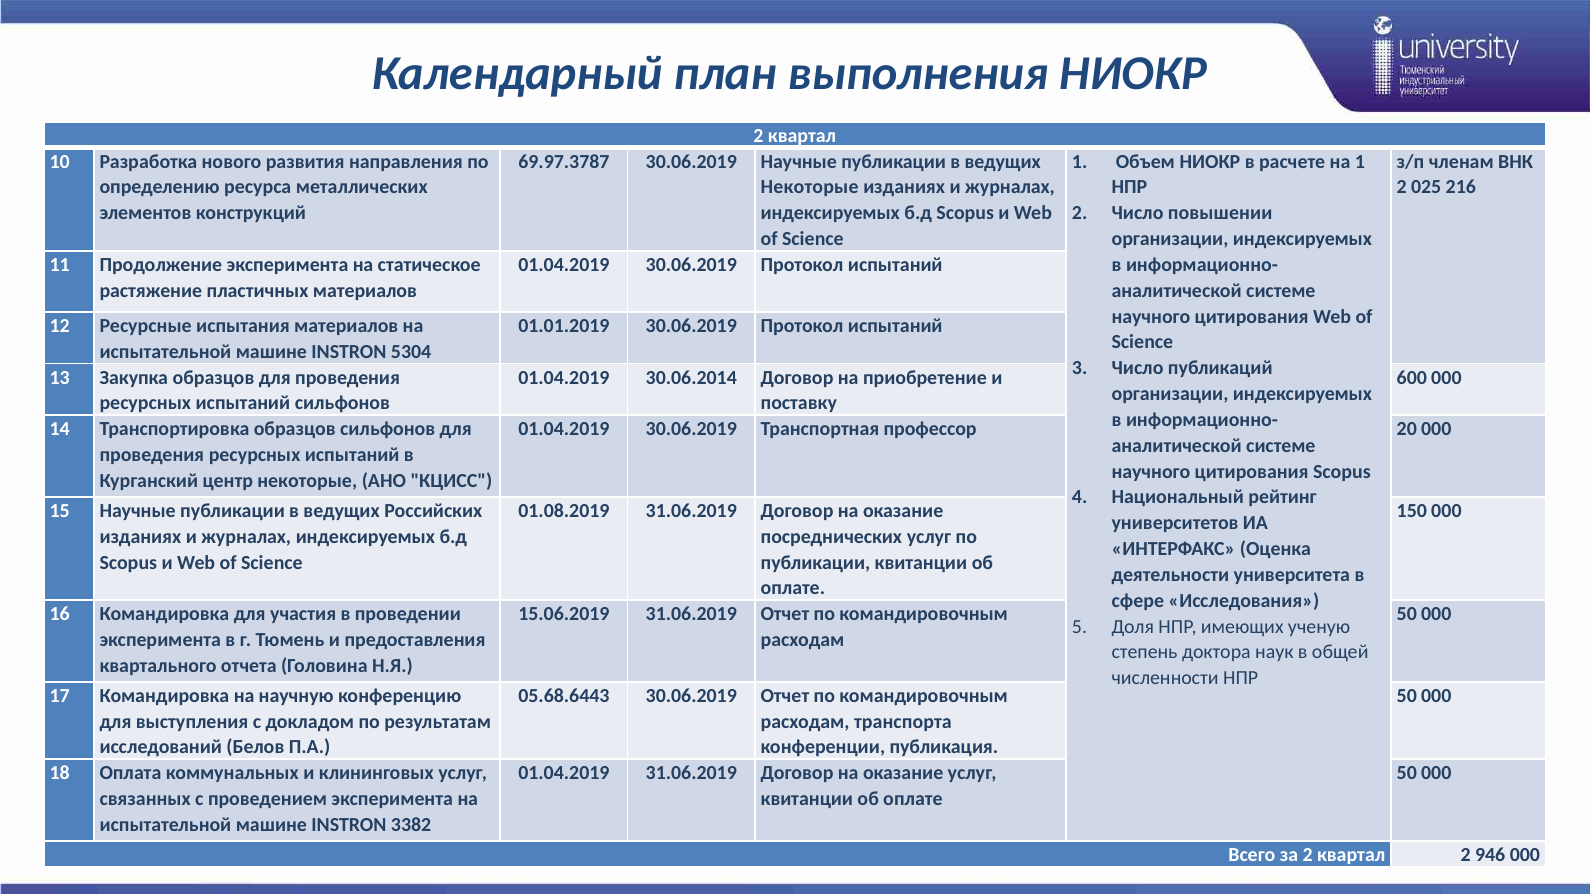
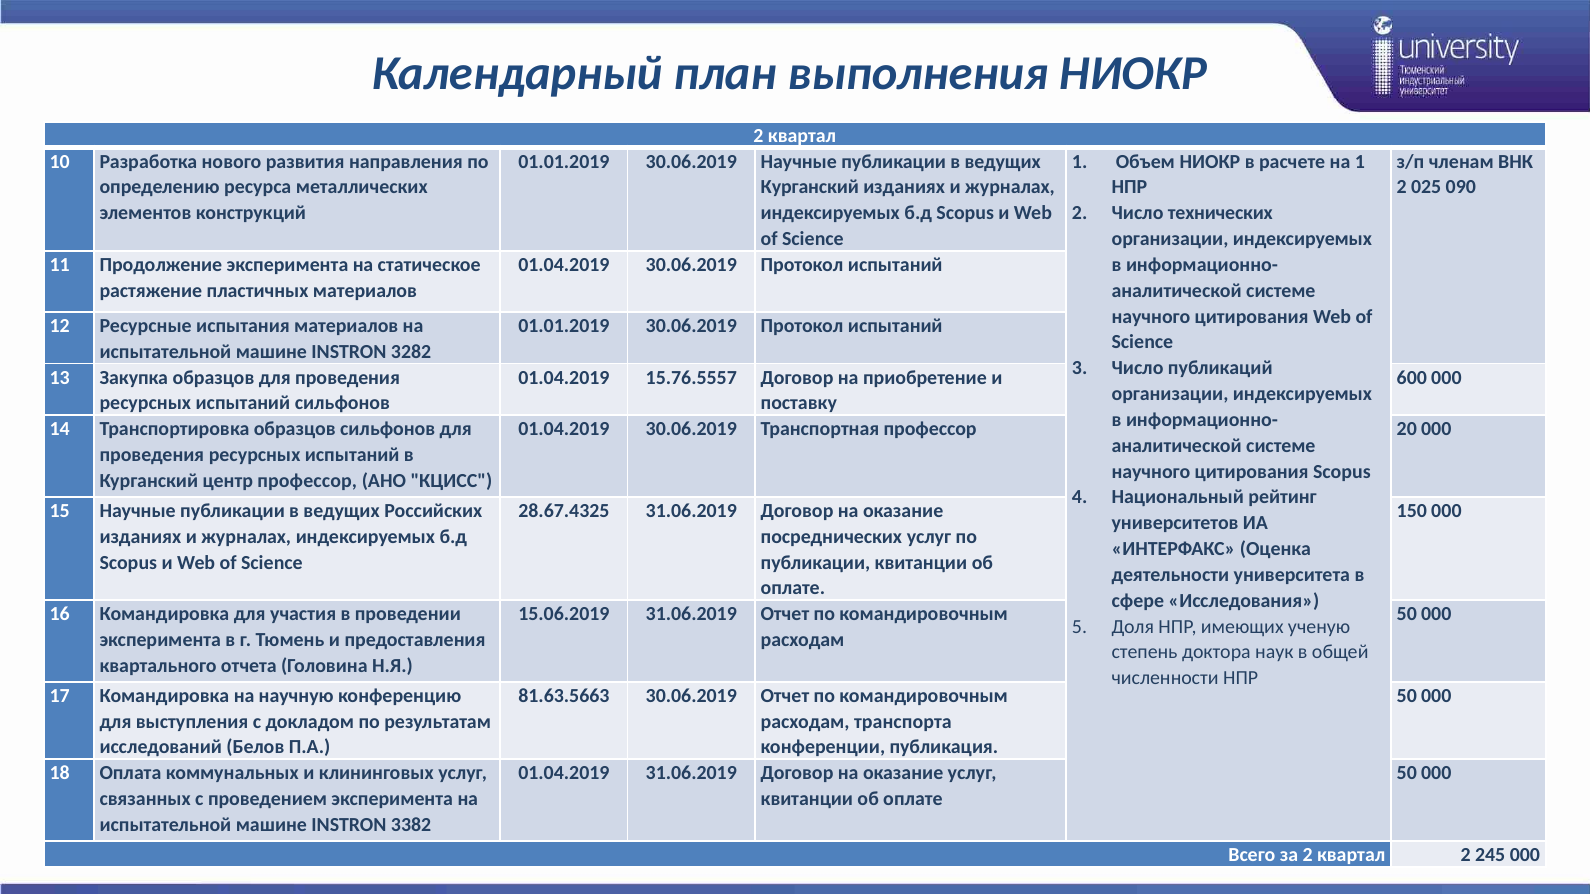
69.97.3787 at (564, 162): 69.97.3787 -> 01.01.2019
Некоторые at (810, 187): Некоторые -> Курганский
216: 216 -> 090
повышении: повышении -> технических
5304: 5304 -> 3282
30.06.2014: 30.06.2014 -> 15.76.5557
центр некоторые: некоторые -> профессор
01.08.2019: 01.08.2019 -> 28.67.4325
05.68.6443: 05.68.6443 -> 81.63.5663
946: 946 -> 245
